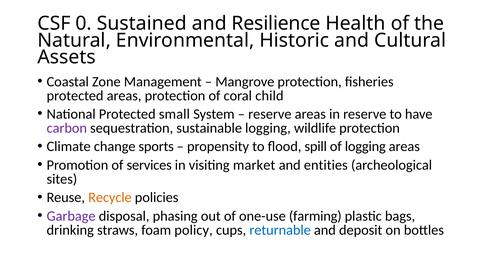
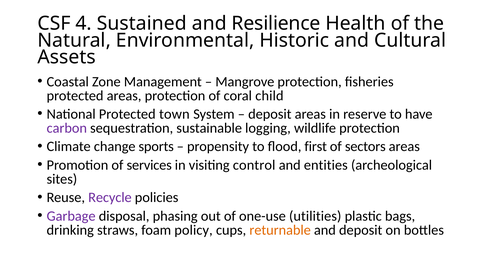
0: 0 -> 4
small: small -> town
reserve at (270, 114): reserve -> deposit
spill: spill -> first
of logging: logging -> sectors
market: market -> control
Recycle colour: orange -> purple
farming: farming -> utilities
returnable colour: blue -> orange
